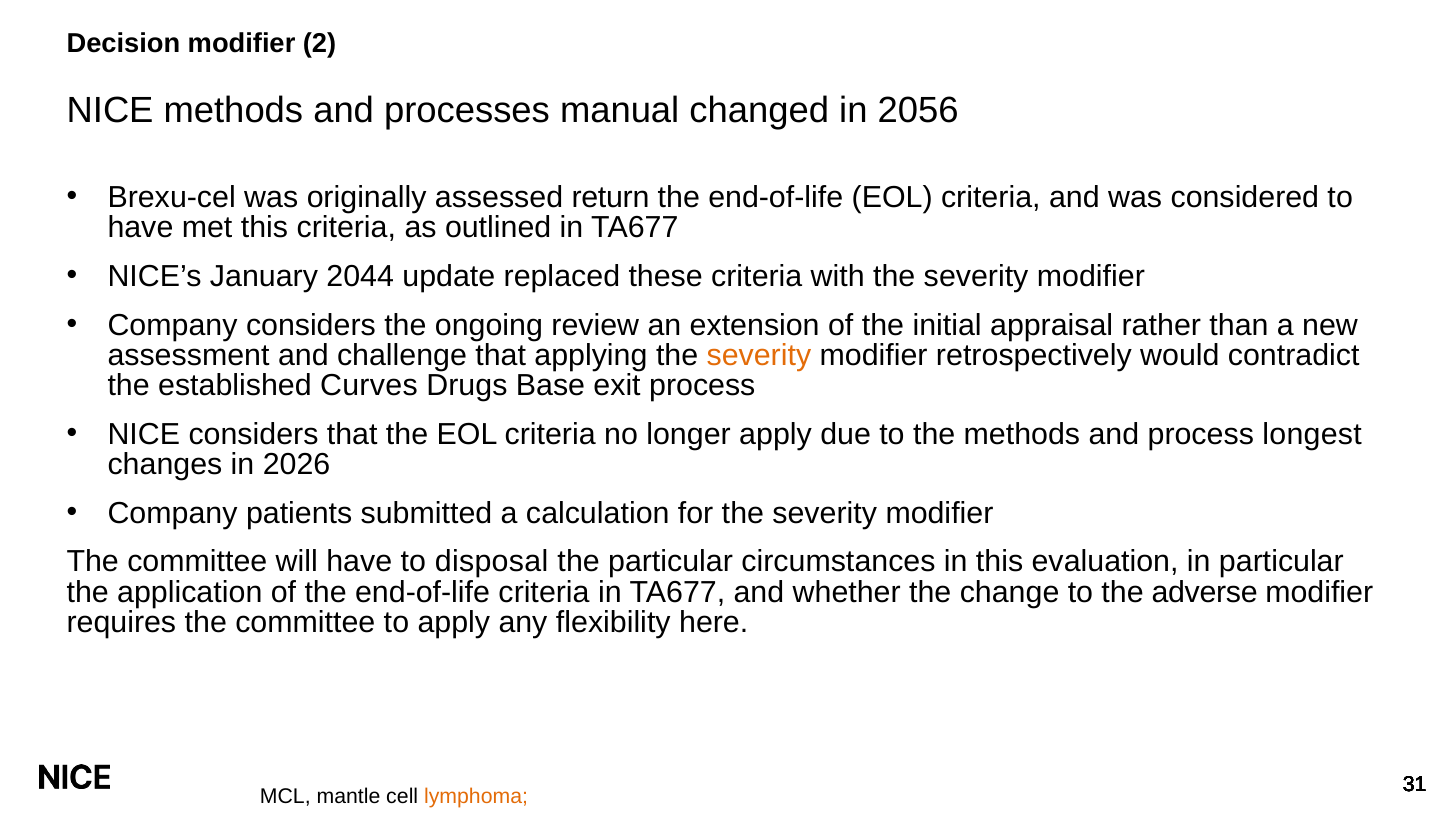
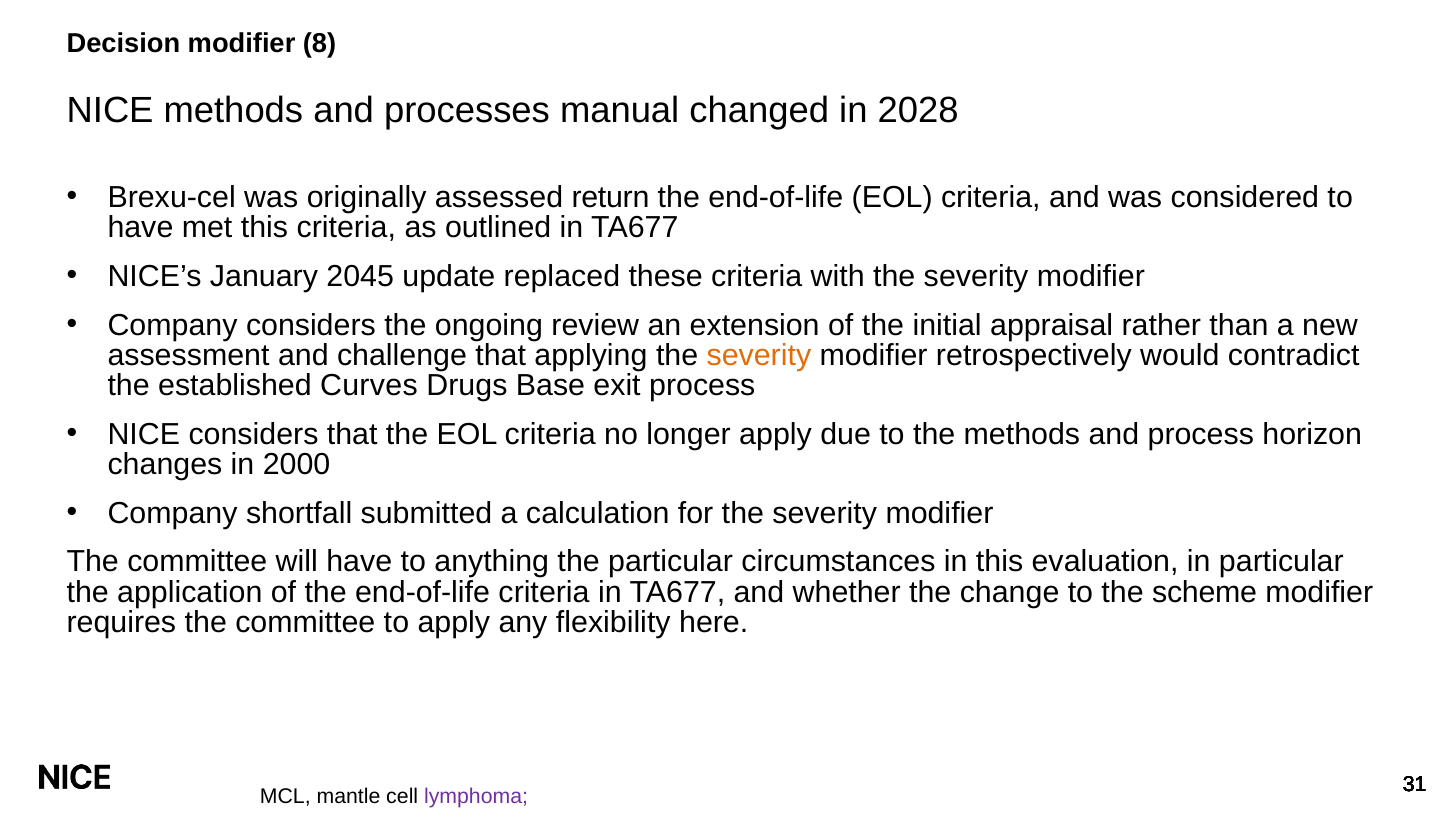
2: 2 -> 8
2056: 2056 -> 2028
2044: 2044 -> 2045
longest: longest -> horizon
2026: 2026 -> 2000
patients: patients -> shortfall
disposal: disposal -> anything
adverse: adverse -> scheme
lymphoma colour: orange -> purple
